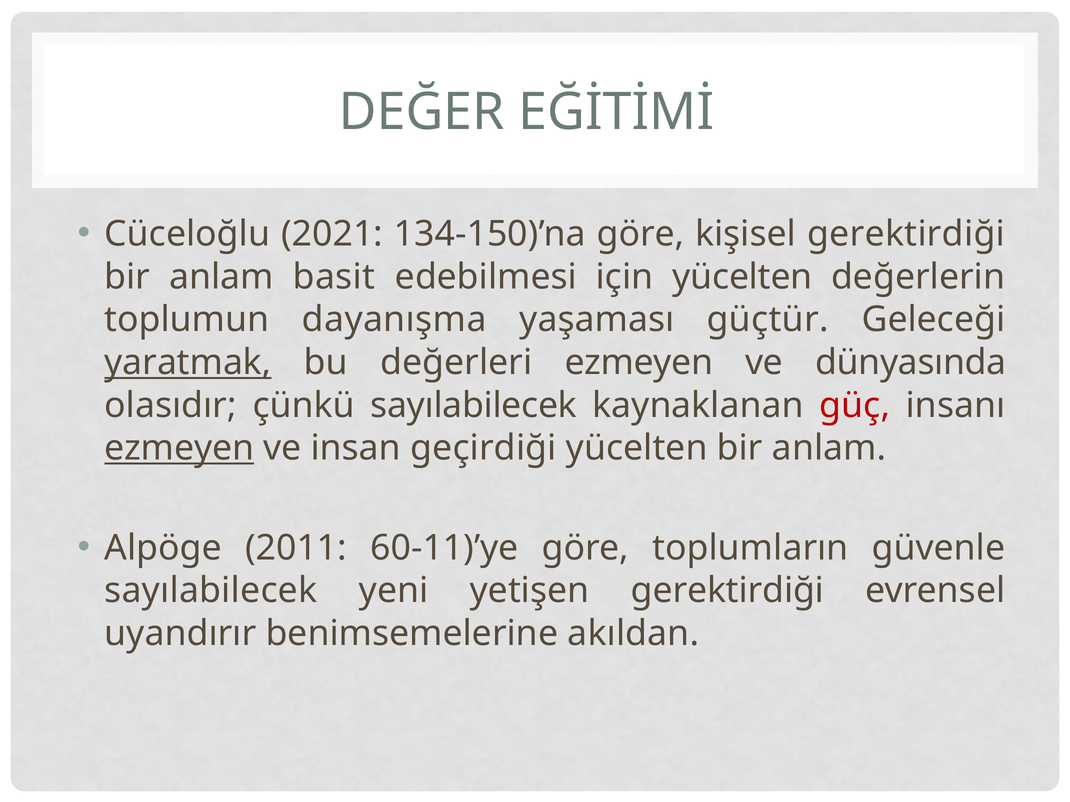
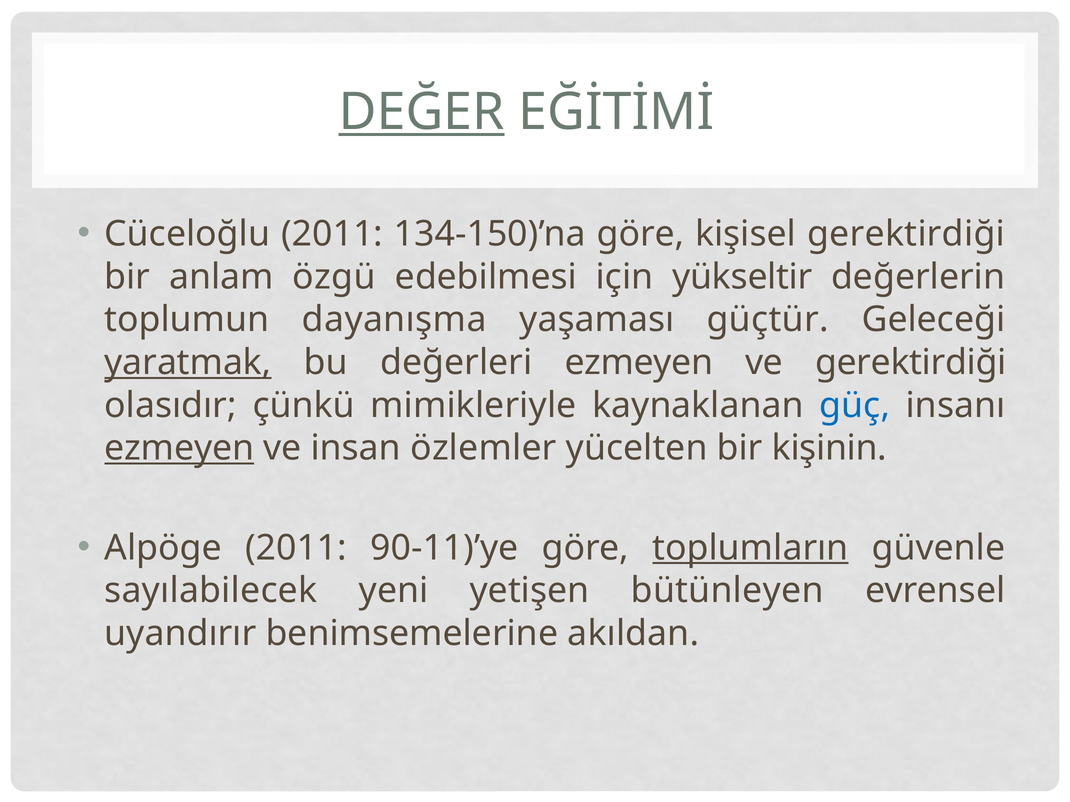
DEĞER underline: none -> present
Cüceloğlu 2021: 2021 -> 2011
basit: basit -> özgü
için yücelten: yücelten -> yükseltir
ve dünyasında: dünyasında -> gerektirdiği
çünkü sayılabilecek: sayılabilecek -> mimikleriyle
güç colour: red -> blue
geçirdiği: geçirdiği -> özlemler
yücelten bir anlam: anlam -> kişinin
60-11)’ye: 60-11)’ye -> 90-11)’ye
toplumların underline: none -> present
yetişen gerektirdiği: gerektirdiği -> bütünleyen
